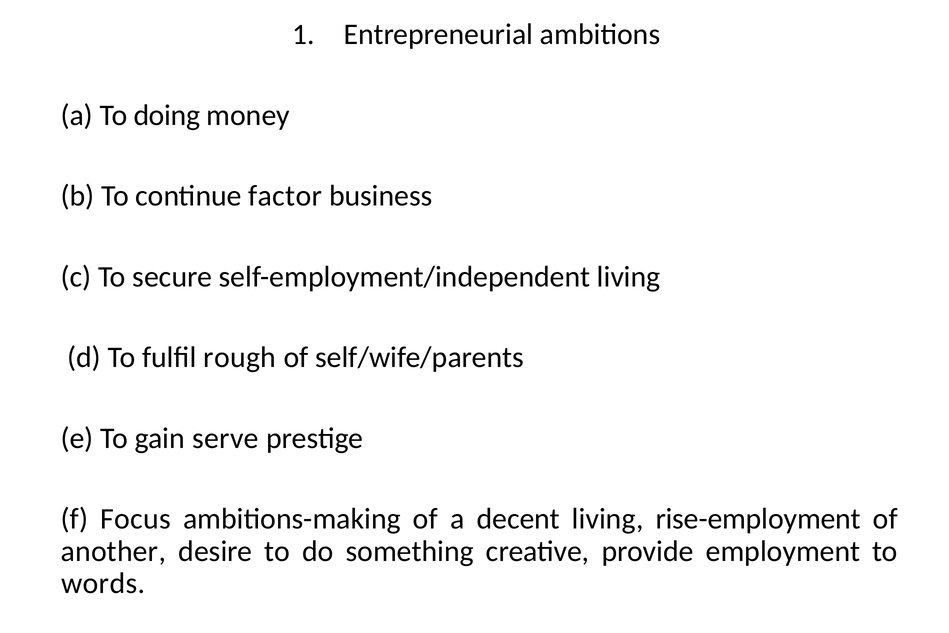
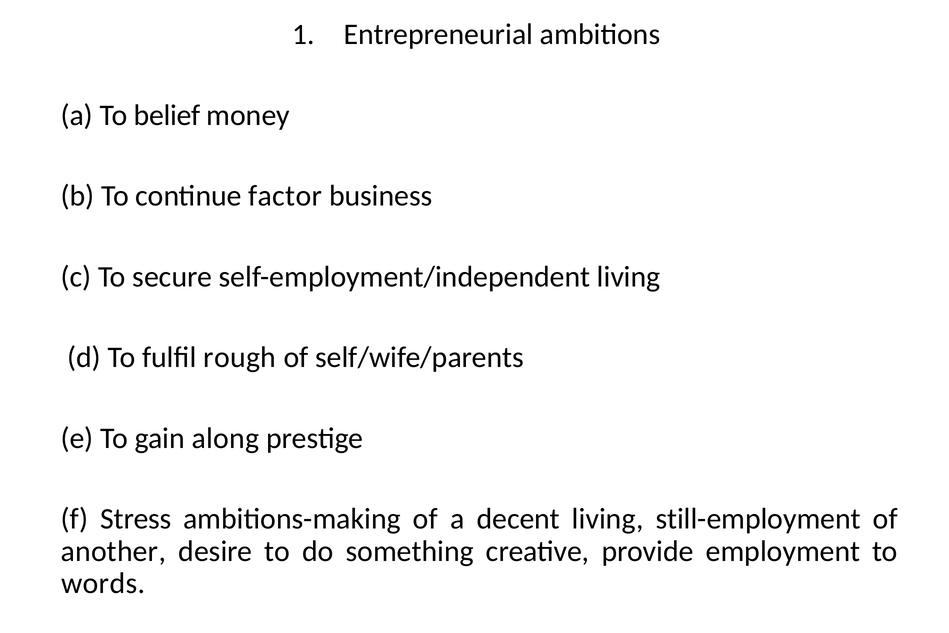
doing: doing -> belief
serve: serve -> along
Focus: Focus -> Stress
rise-employment: rise-employment -> still-employment
